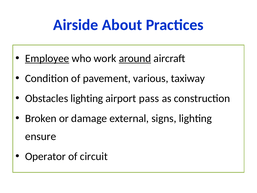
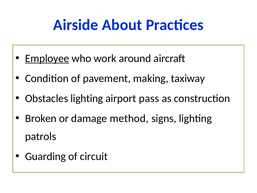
around underline: present -> none
various: various -> making
external: external -> method
ensure: ensure -> patrols
Operator: Operator -> Guarding
